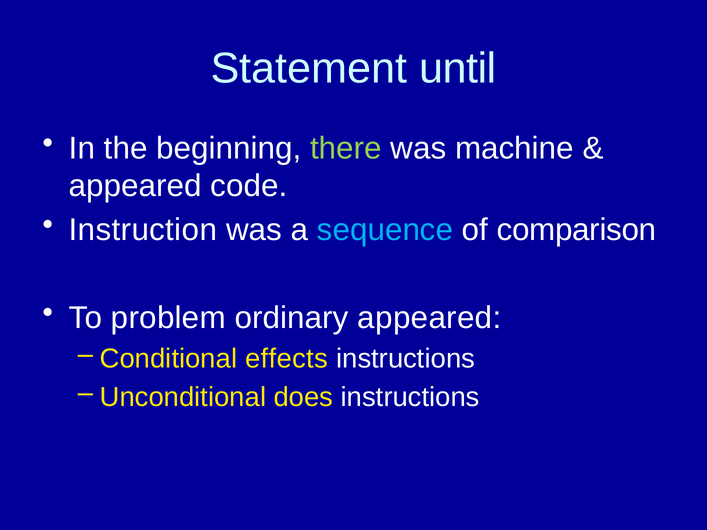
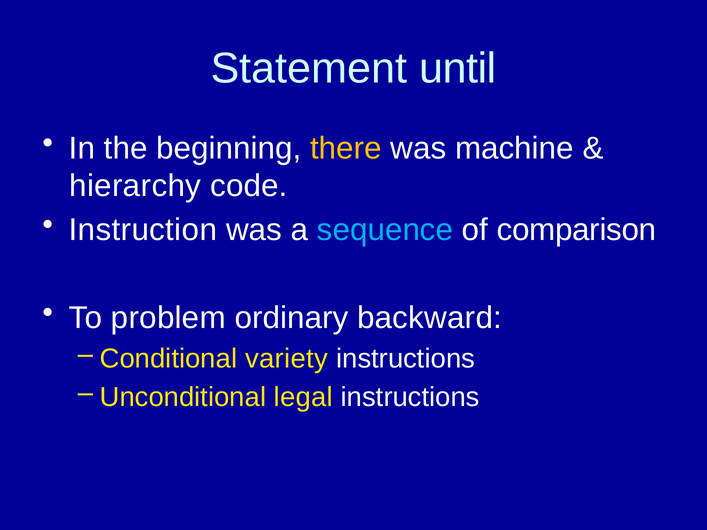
there colour: light green -> yellow
appeared at (135, 186): appeared -> hierarchy
ordinary appeared: appeared -> backward
effects: effects -> variety
does: does -> legal
